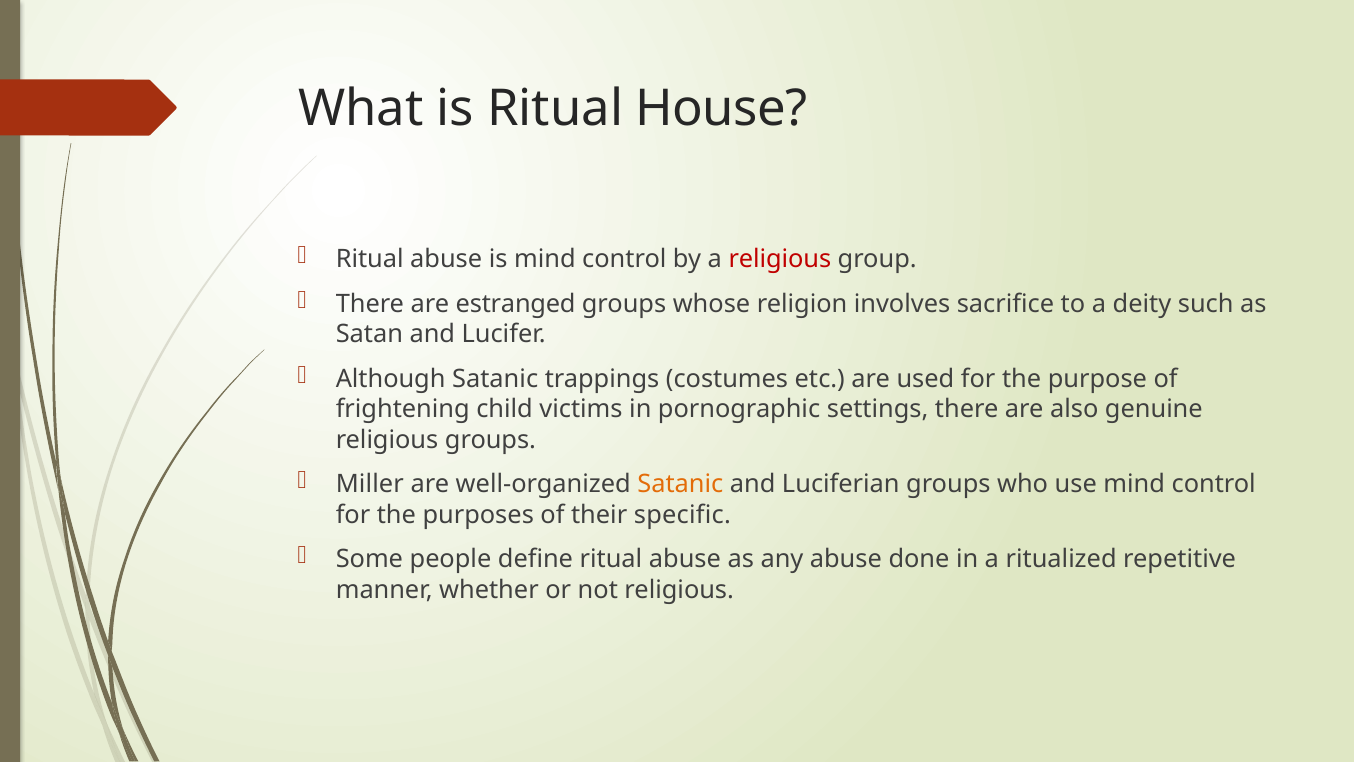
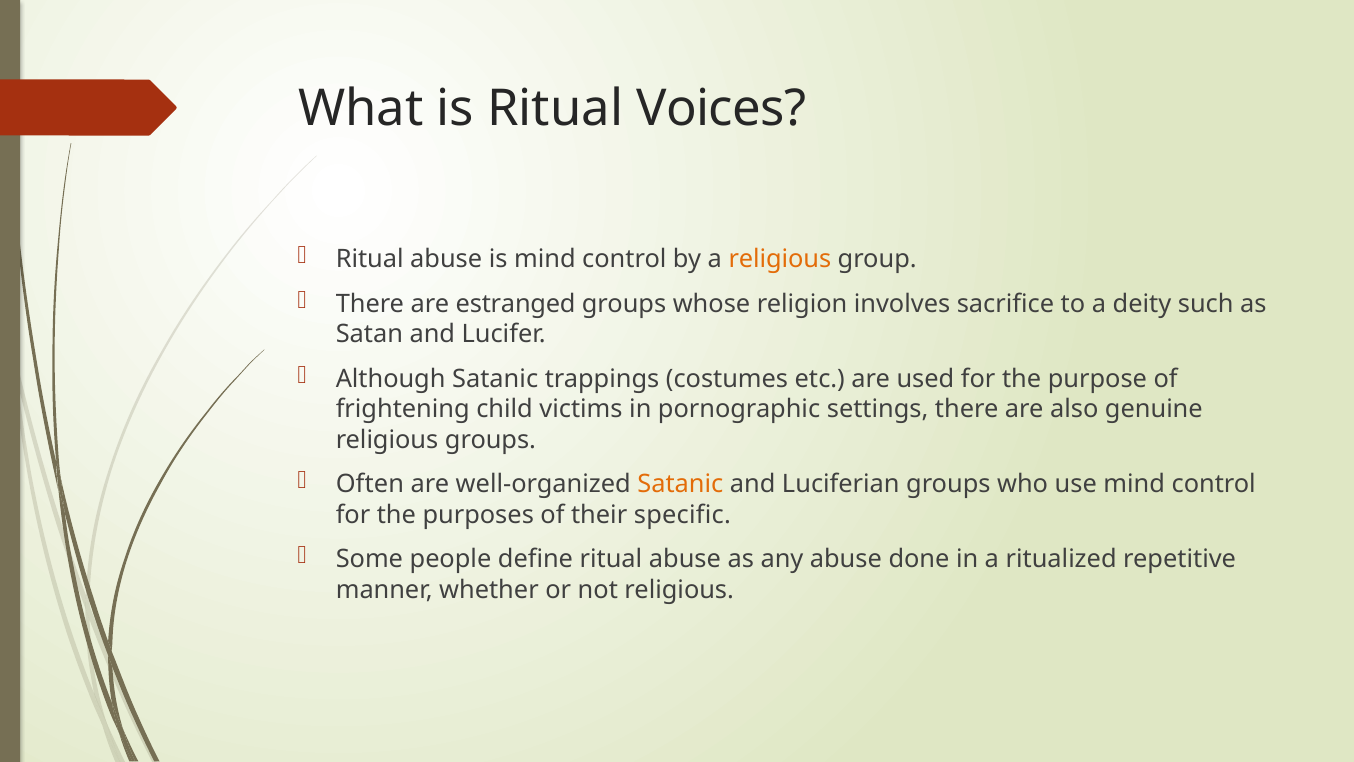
House: House -> Voices
religious at (780, 259) colour: red -> orange
Miller: Miller -> Often
